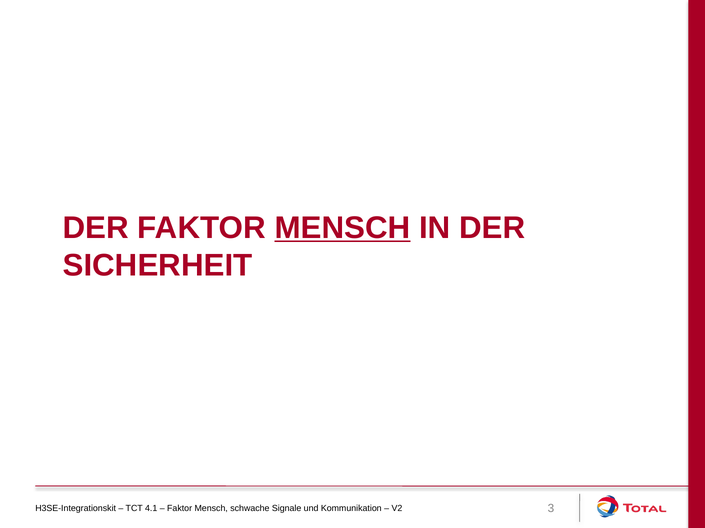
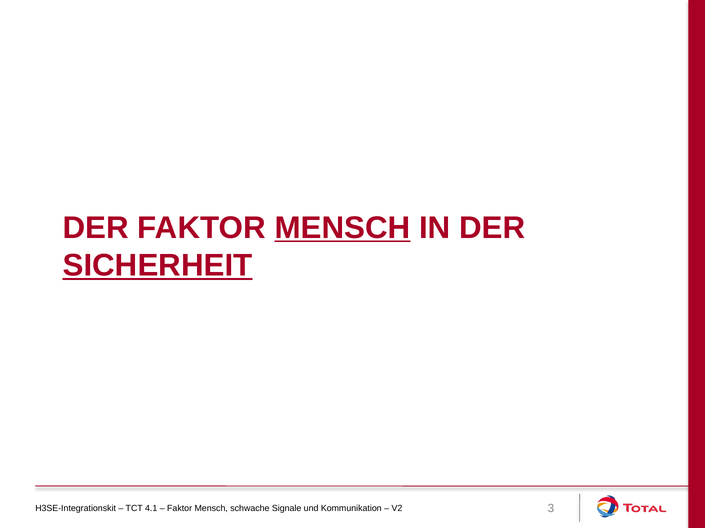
SICHERHEIT underline: none -> present
